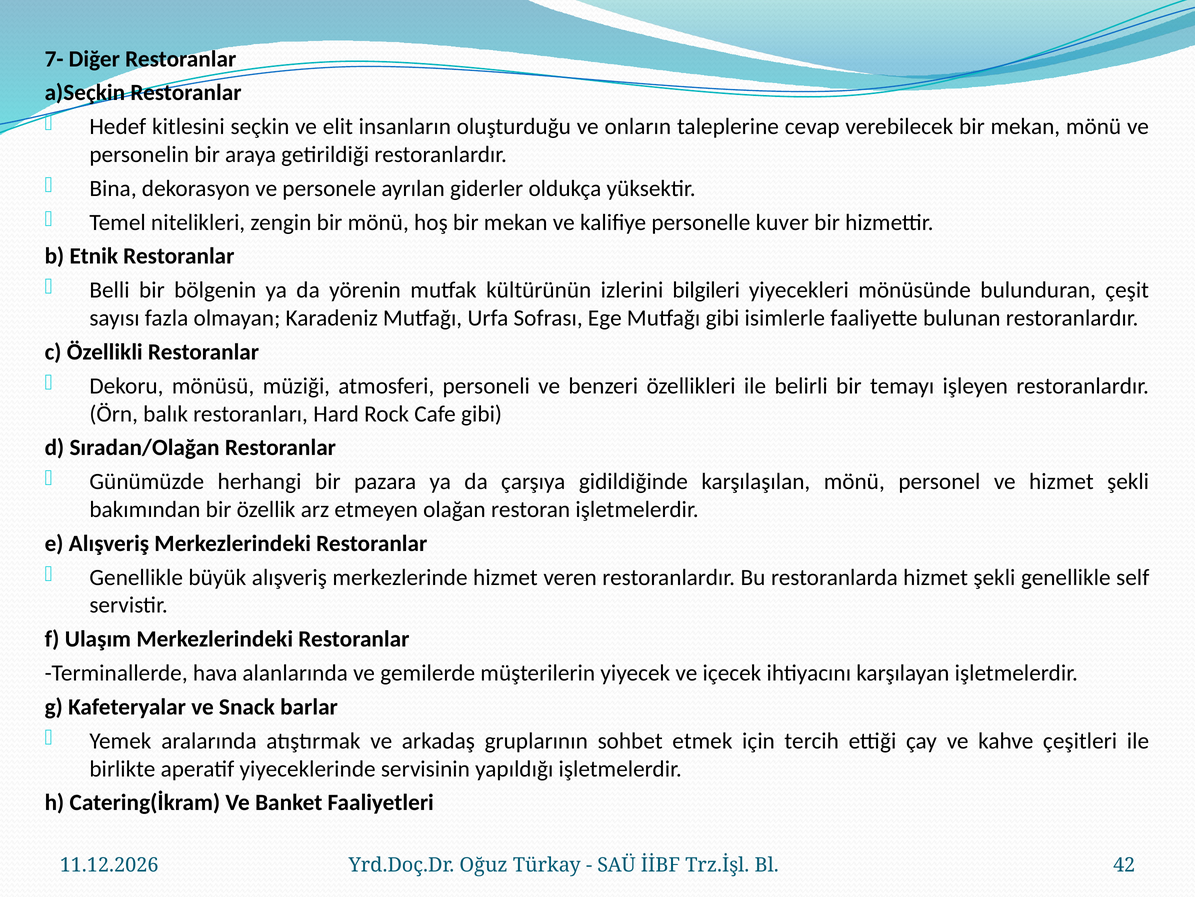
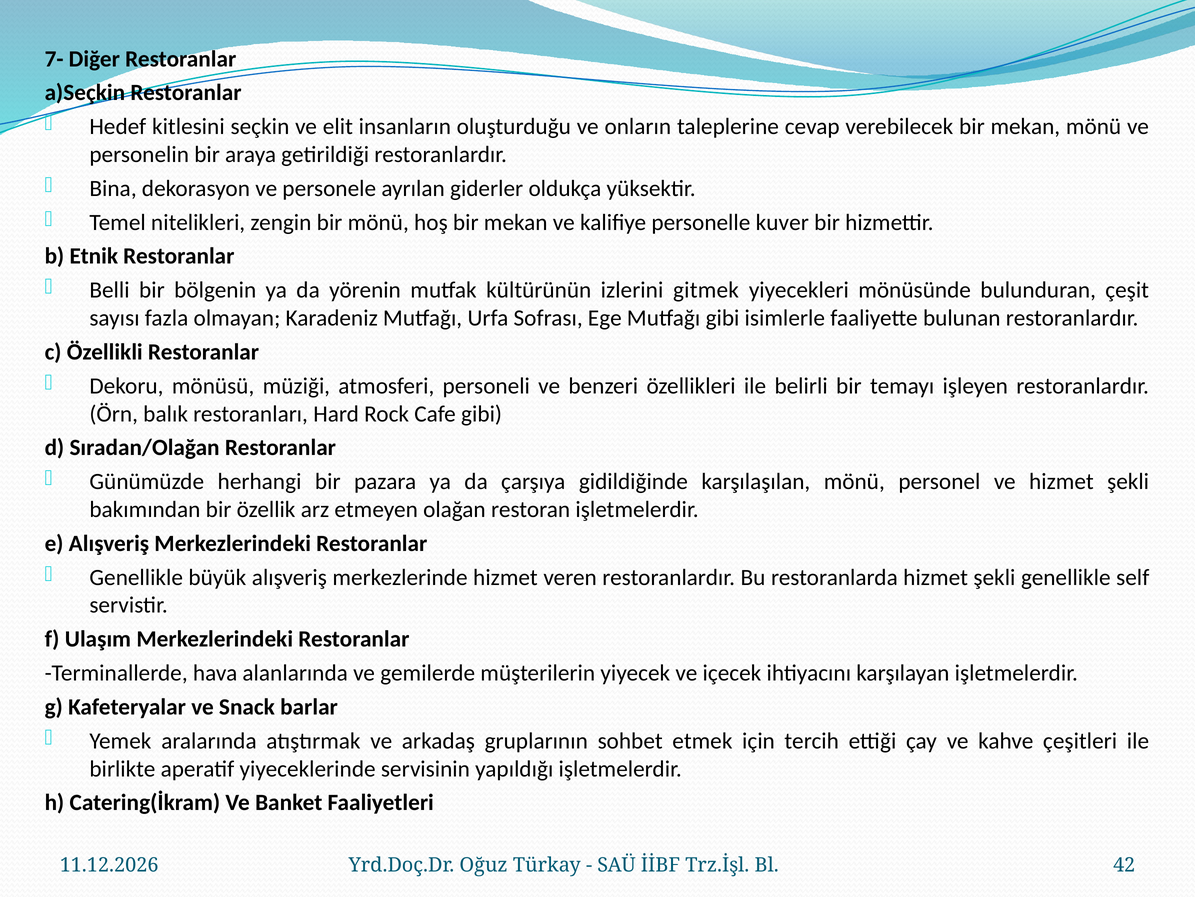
bilgileri: bilgileri -> gitmek
